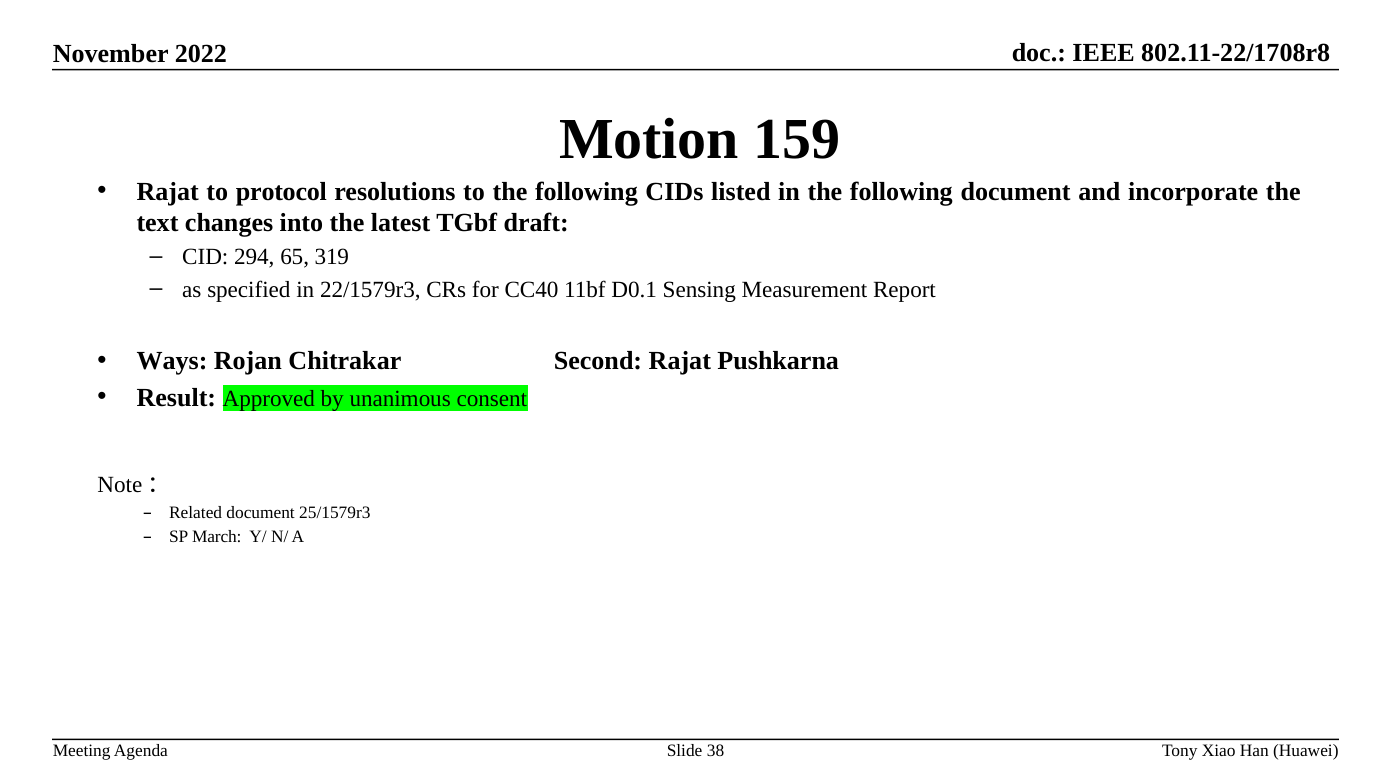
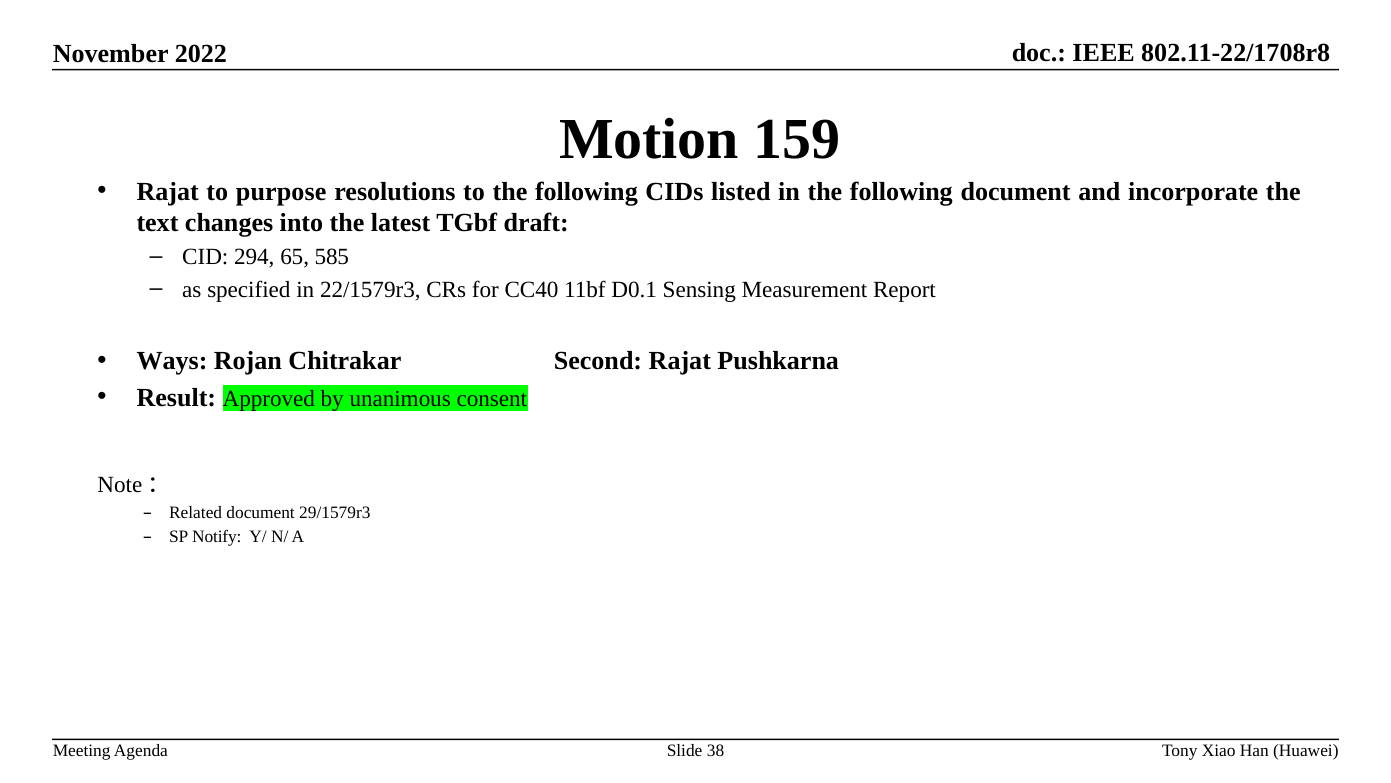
protocol: protocol -> purpose
319: 319 -> 585
25/1579r3: 25/1579r3 -> 29/1579r3
March: March -> Notify
